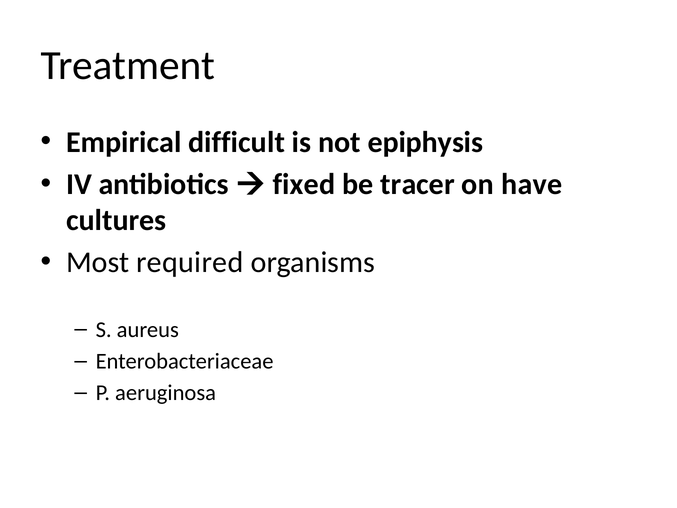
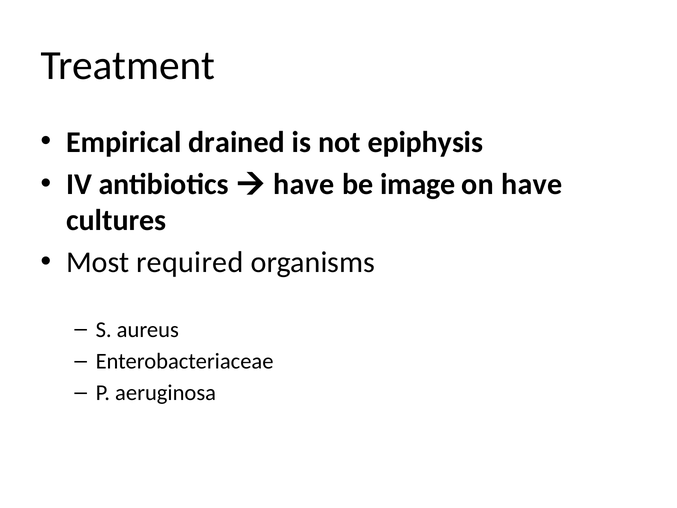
difficult: difficult -> drained
fixed at (304, 184): fixed -> have
tracer: tracer -> image
